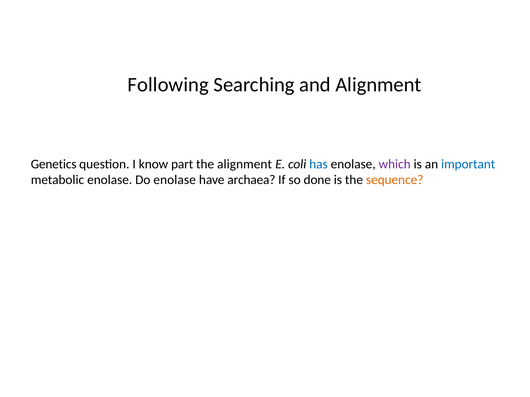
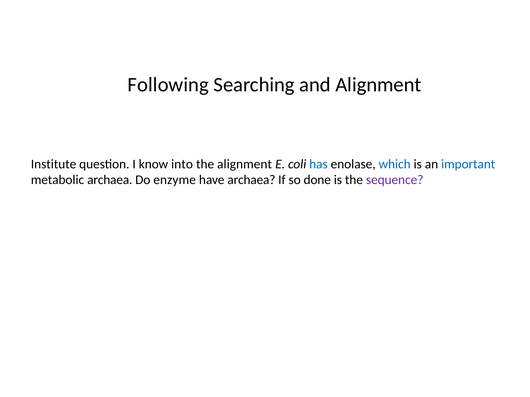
Genetics: Genetics -> Institute
part: part -> into
which colour: purple -> blue
metabolic enolase: enolase -> archaea
Do enolase: enolase -> enzyme
sequence colour: orange -> purple
